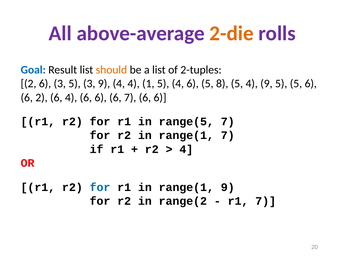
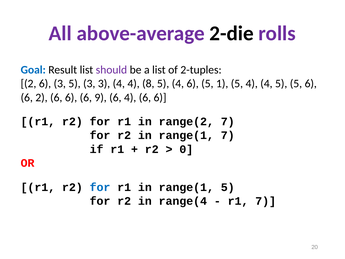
2-die colour: orange -> black
should colour: orange -> purple
3 9: 9 -> 3
1: 1 -> 8
8: 8 -> 1
5 4 9: 9 -> 4
2 6 4: 4 -> 6
6 at (101, 97): 6 -> 9
6 7: 7 -> 4
range(5: range(5 -> range(2
4 at (186, 149): 4 -> 0
range(1 9: 9 -> 5
range(2: range(2 -> range(4
